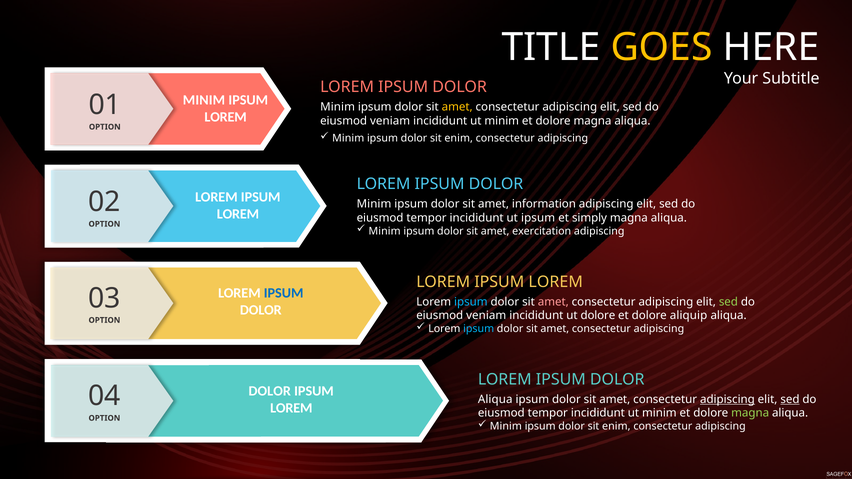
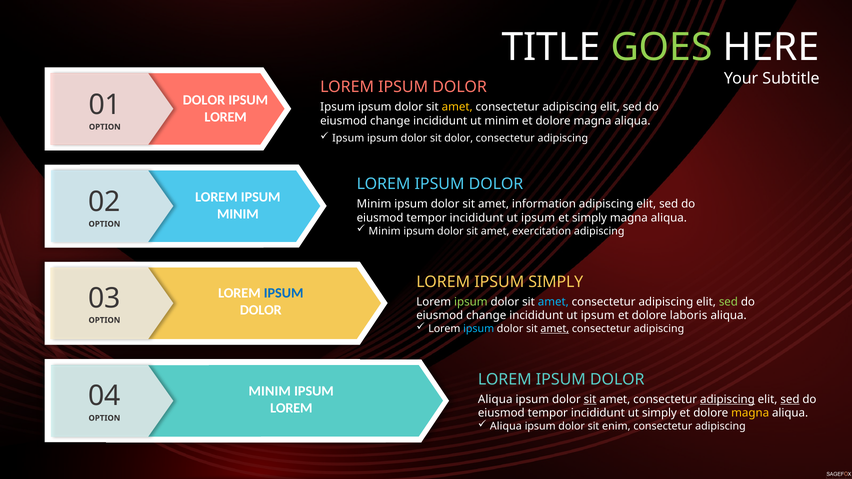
GOES colour: yellow -> light green
MINIM at (204, 100): MINIM -> DOLOR
Minim at (338, 107): Minim -> Ipsum
veniam at (390, 121): veniam -> change
Minim at (348, 138): Minim -> Ipsum
enim at (459, 138): enim -> dolor
LOREM at (238, 214): LOREM -> MINIM
LOREM at (556, 282): LOREM -> SIMPLY
ipsum at (471, 302) colour: light blue -> light green
amet at (553, 302) colour: pink -> light blue
veniam at (486, 316): veniam -> change
dolore at (598, 316): dolore -> ipsum
aliquip: aliquip -> laboris
amet at (555, 329) underline: none -> present
DOLOR at (270, 391): DOLOR -> MINIM
sit at (590, 399) underline: none -> present
tempor incididunt ut minim: minim -> simply
magna at (750, 413) colour: light green -> yellow
Minim at (506, 427): Minim -> Aliqua
